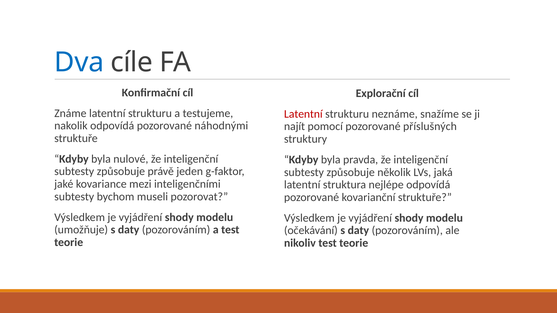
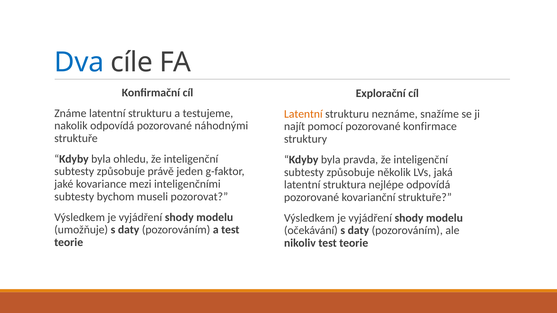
Latentní at (303, 114) colour: red -> orange
příslušných: příslušných -> konfirmace
nulové: nulové -> ohledu
